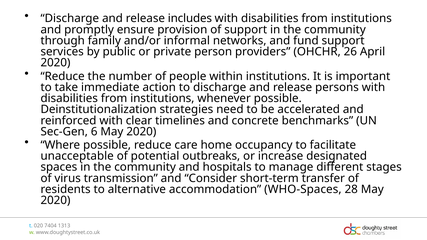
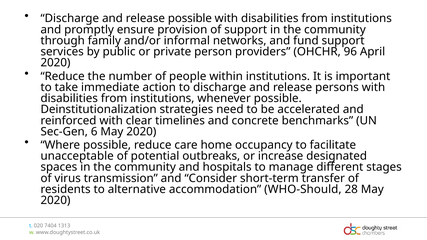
release includes: includes -> possible
26: 26 -> 96
WHO-Spaces: WHO-Spaces -> WHO-Should
